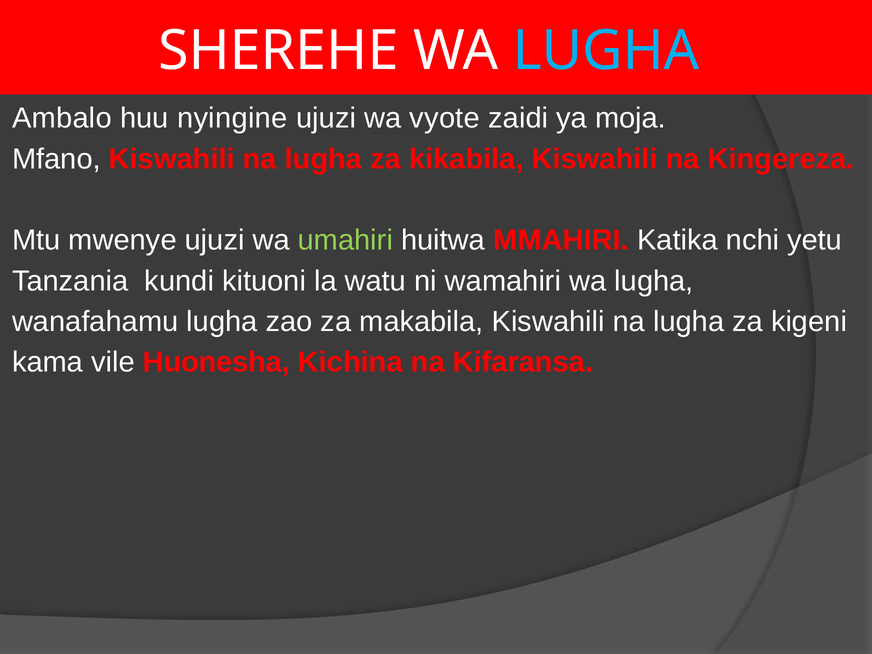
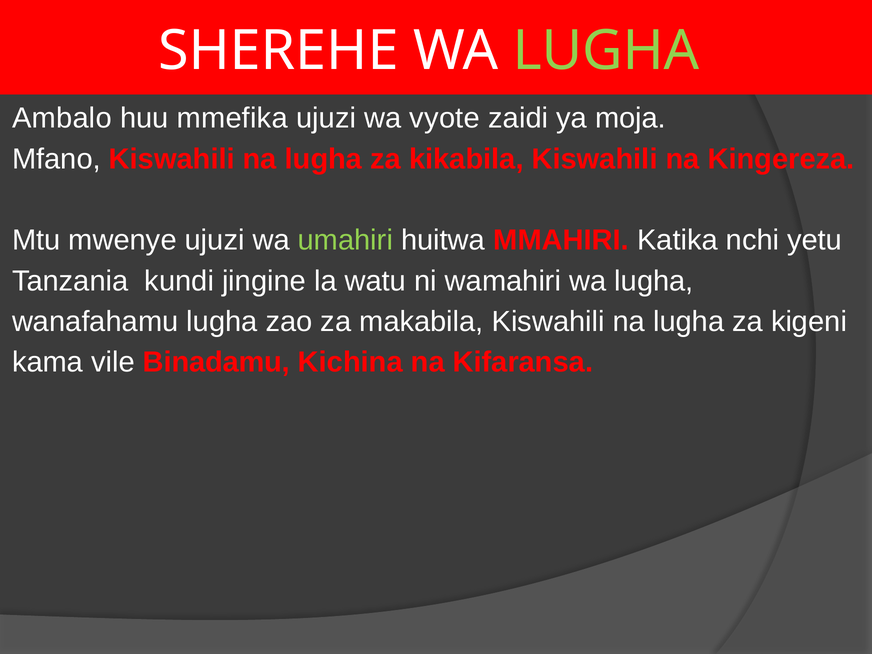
LUGHA at (606, 51) colour: light blue -> light green
nyingine: nyingine -> mmefika
kituoni: kituoni -> jingine
Huonesha: Huonesha -> Binadamu
